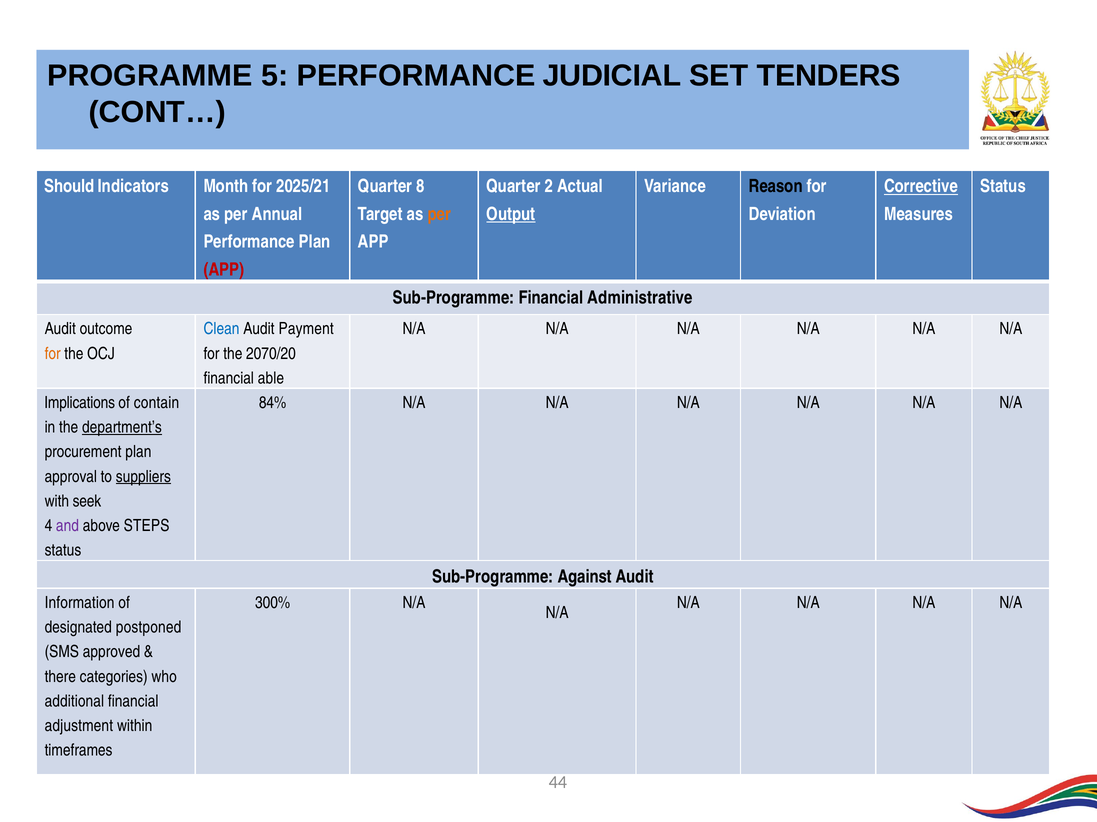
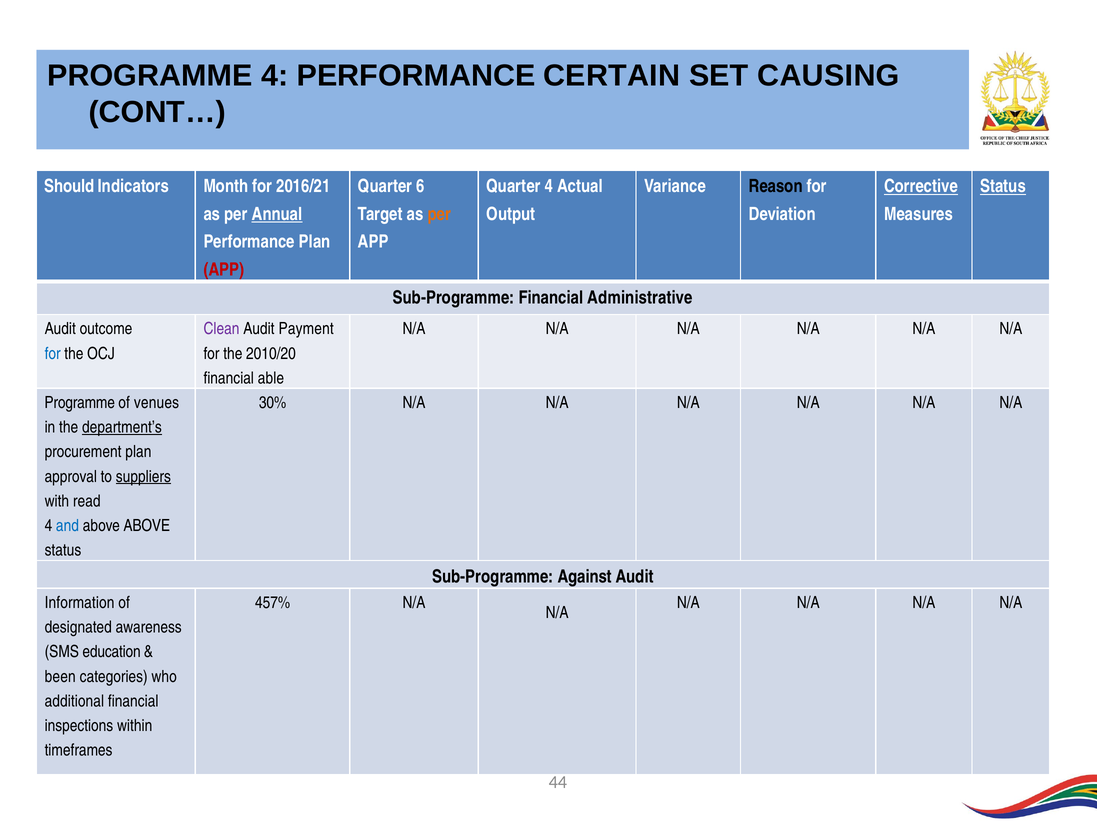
PROGRAMME 5: 5 -> 4
JUDICIAL: JUDICIAL -> CERTAIN
TENDERS: TENDERS -> CAUSING
2025/21: 2025/21 -> 2016/21
8: 8 -> 6
Quarter 2: 2 -> 4
Status at (1003, 187) underline: none -> present
Annual underline: none -> present
Output underline: present -> none
Clean colour: blue -> purple
for at (53, 354) colour: orange -> blue
2070/20: 2070/20 -> 2010/20
Implications at (80, 403): Implications -> Programme
contain: contain -> venues
84%: 84% -> 30%
seek: seek -> read
and colour: purple -> blue
above STEPS: STEPS -> ABOVE
300%: 300% -> 457%
postponed: postponed -> awareness
approved: approved -> education
there: there -> been
adjustment: adjustment -> inspections
